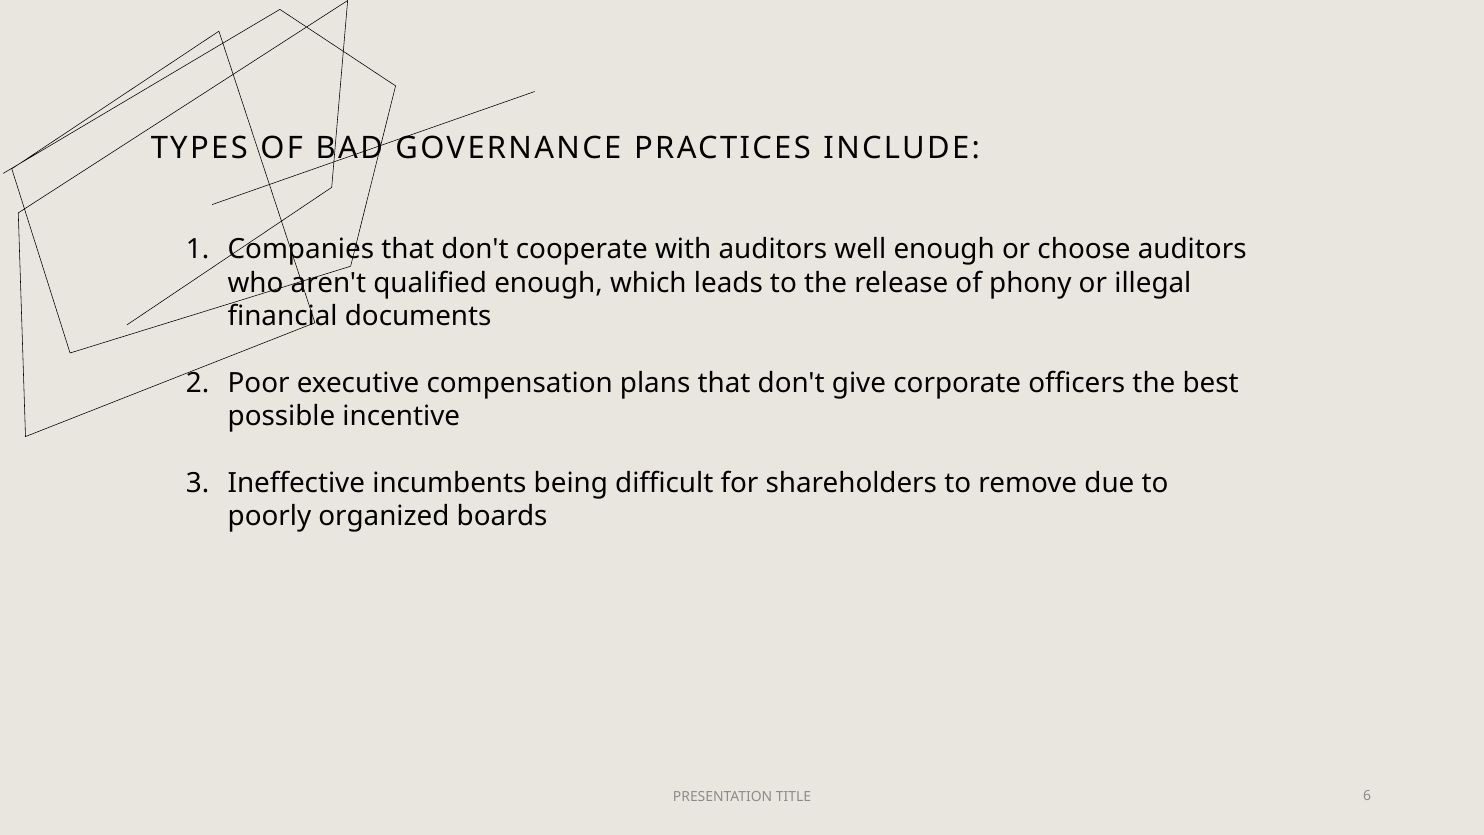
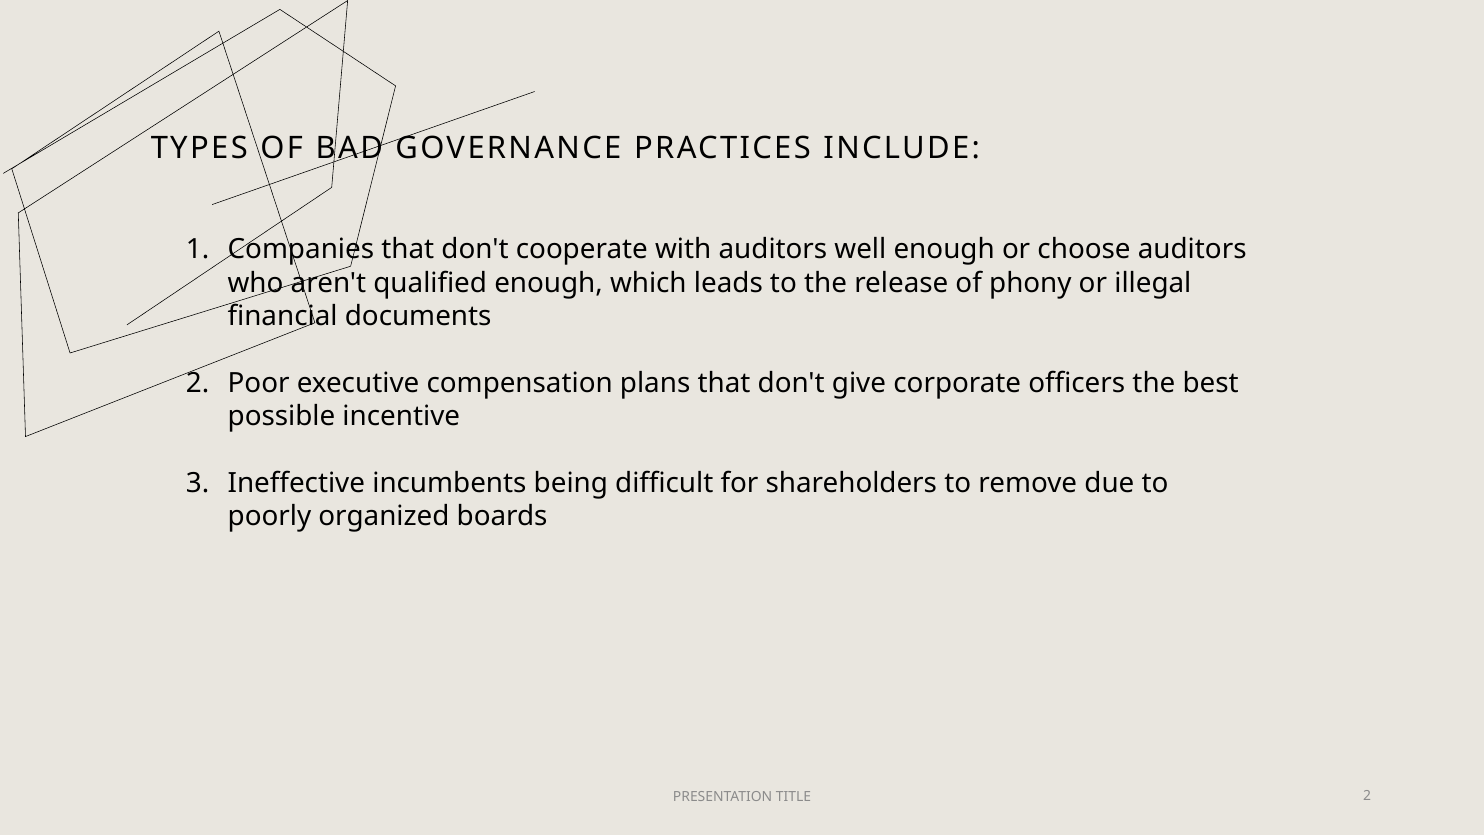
TITLE 6: 6 -> 2
